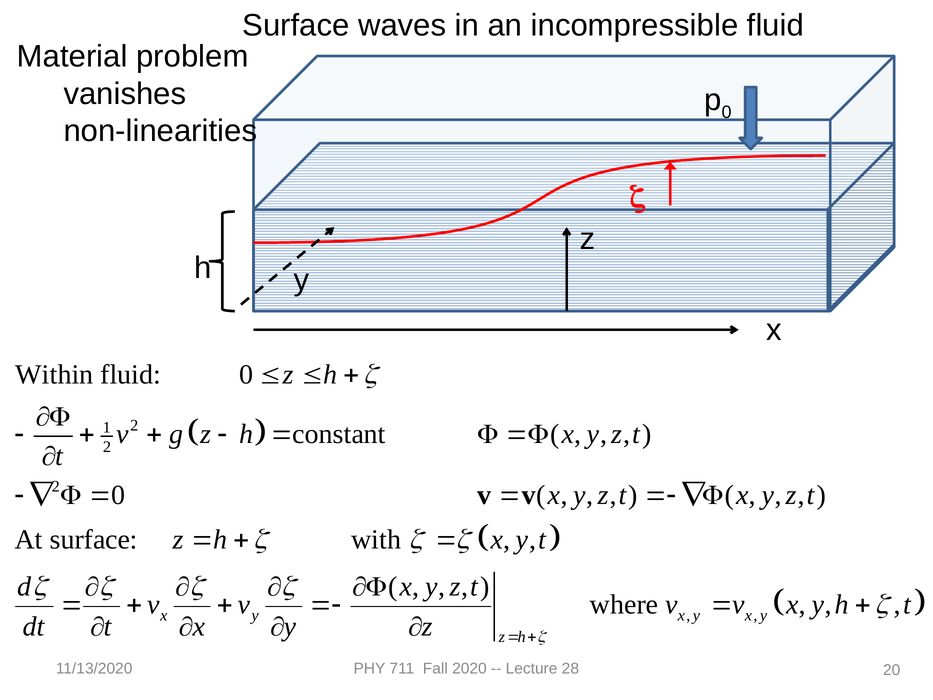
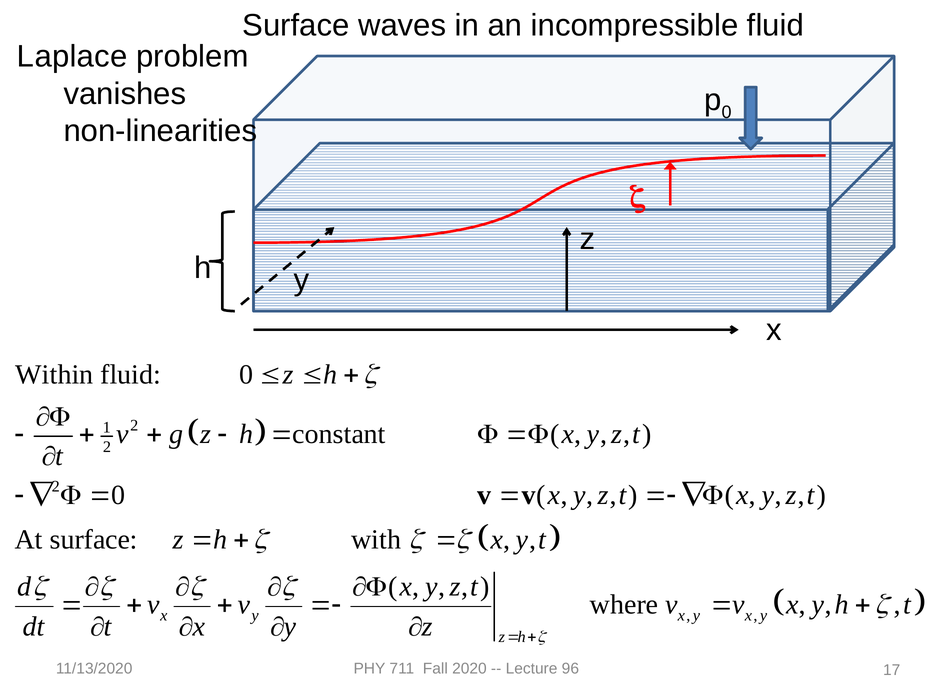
Material: Material -> Laplace
28: 28 -> 96
20: 20 -> 17
